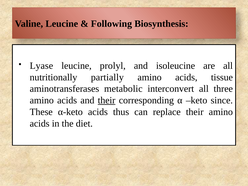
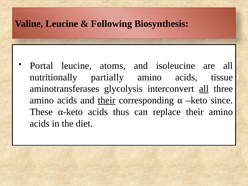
Lyase: Lyase -> Portal
prolyl: prolyl -> atoms
metabolic: metabolic -> glycolysis
all at (204, 89) underline: none -> present
